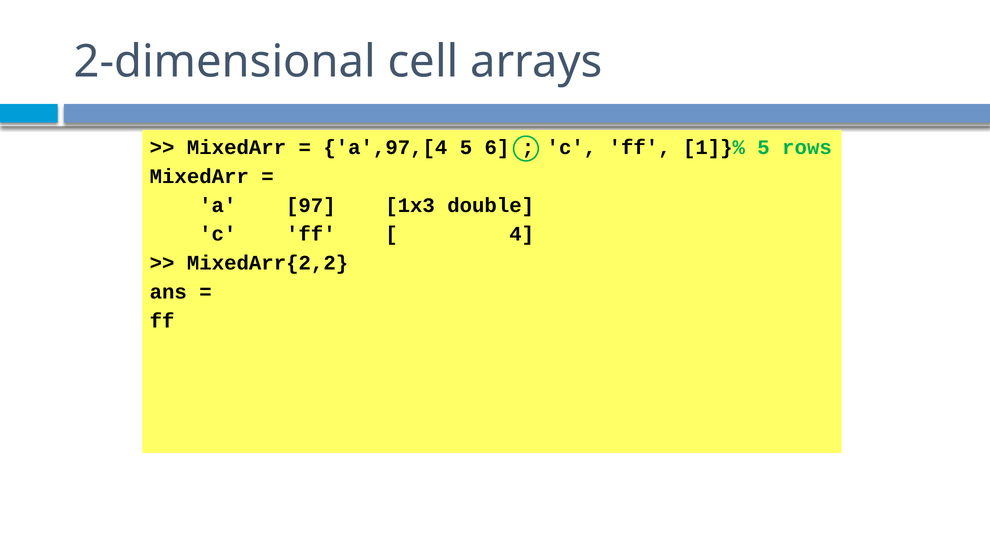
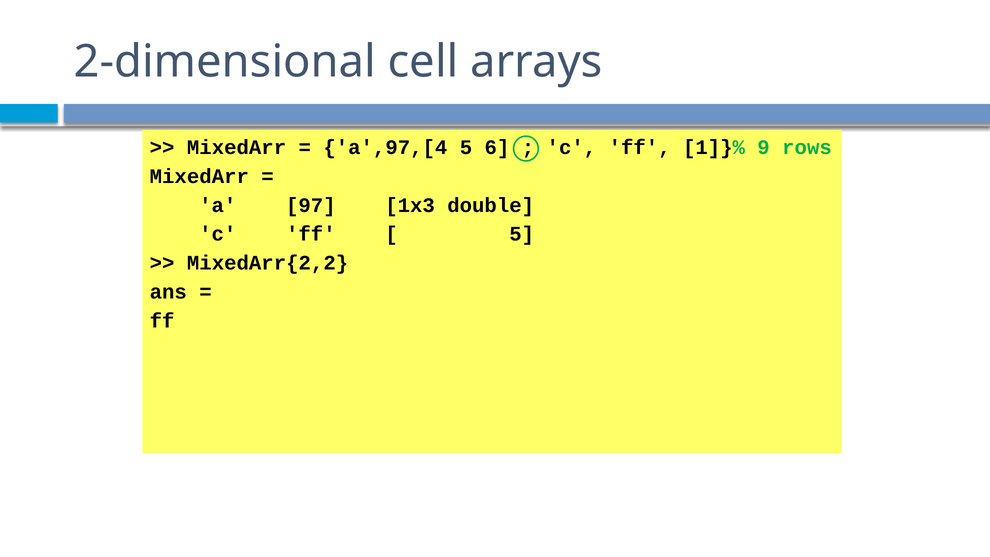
1]}% 5: 5 -> 9
4 at (522, 234): 4 -> 5
